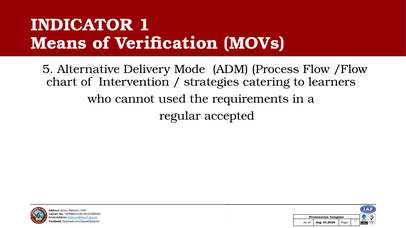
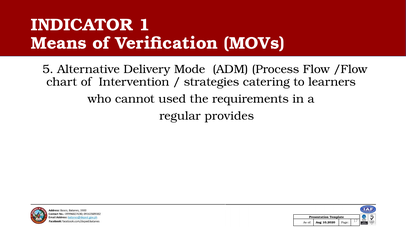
accepted: accepted -> provides
